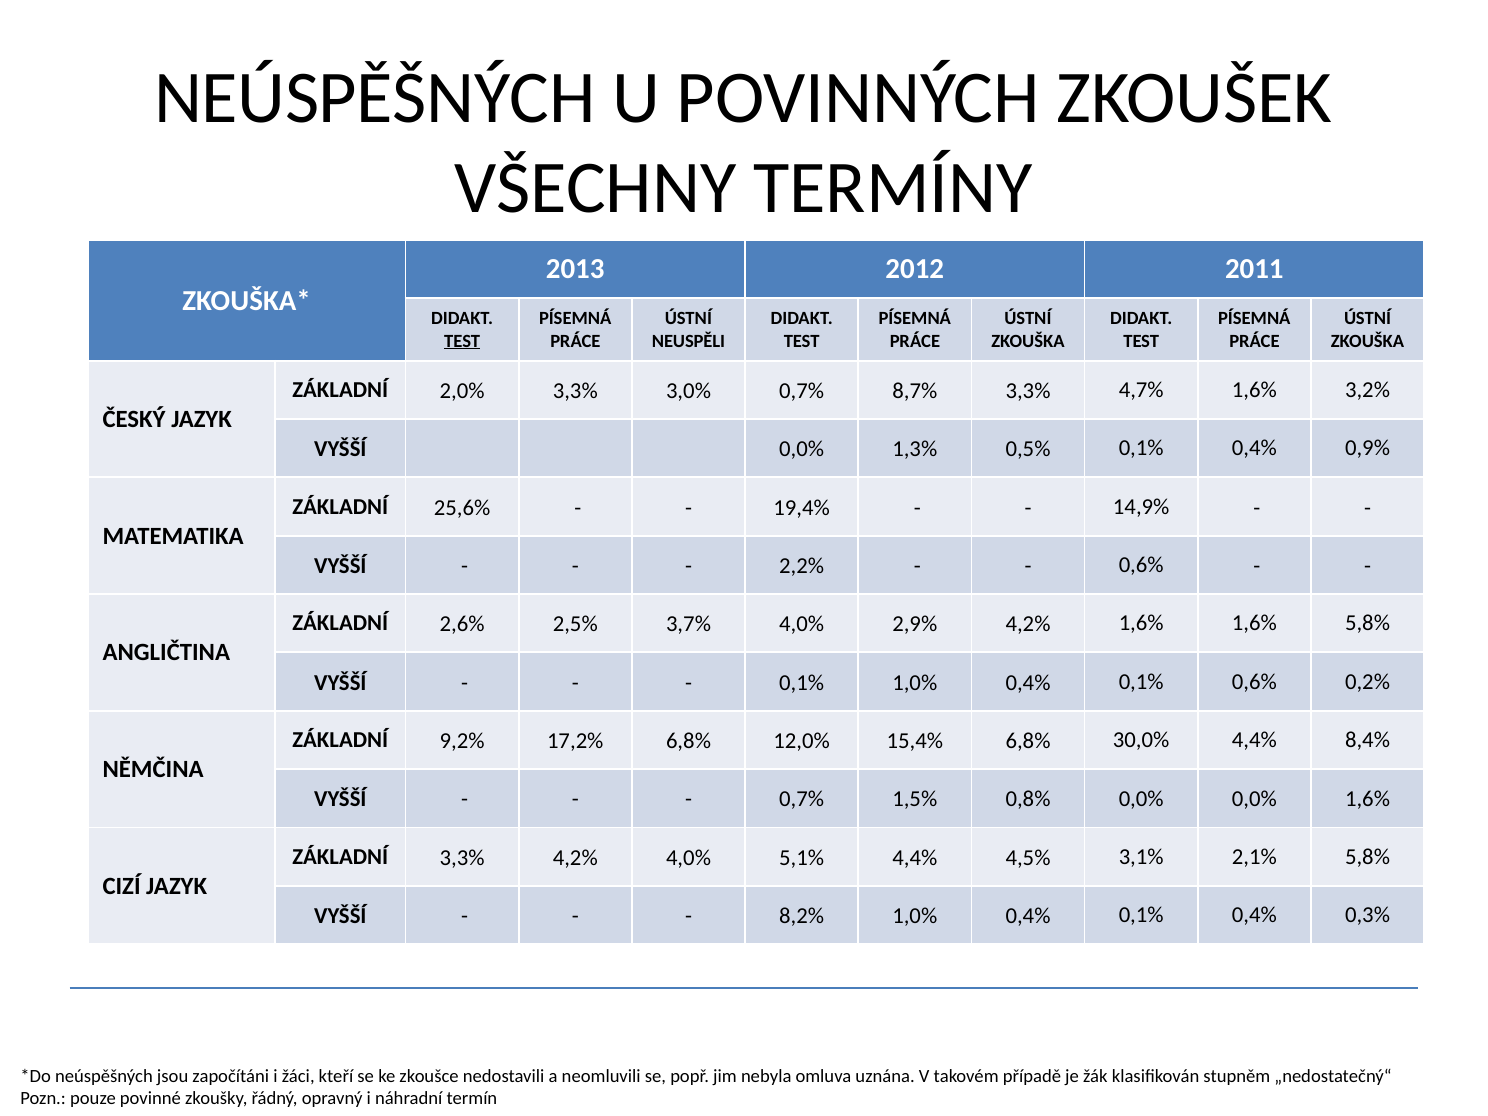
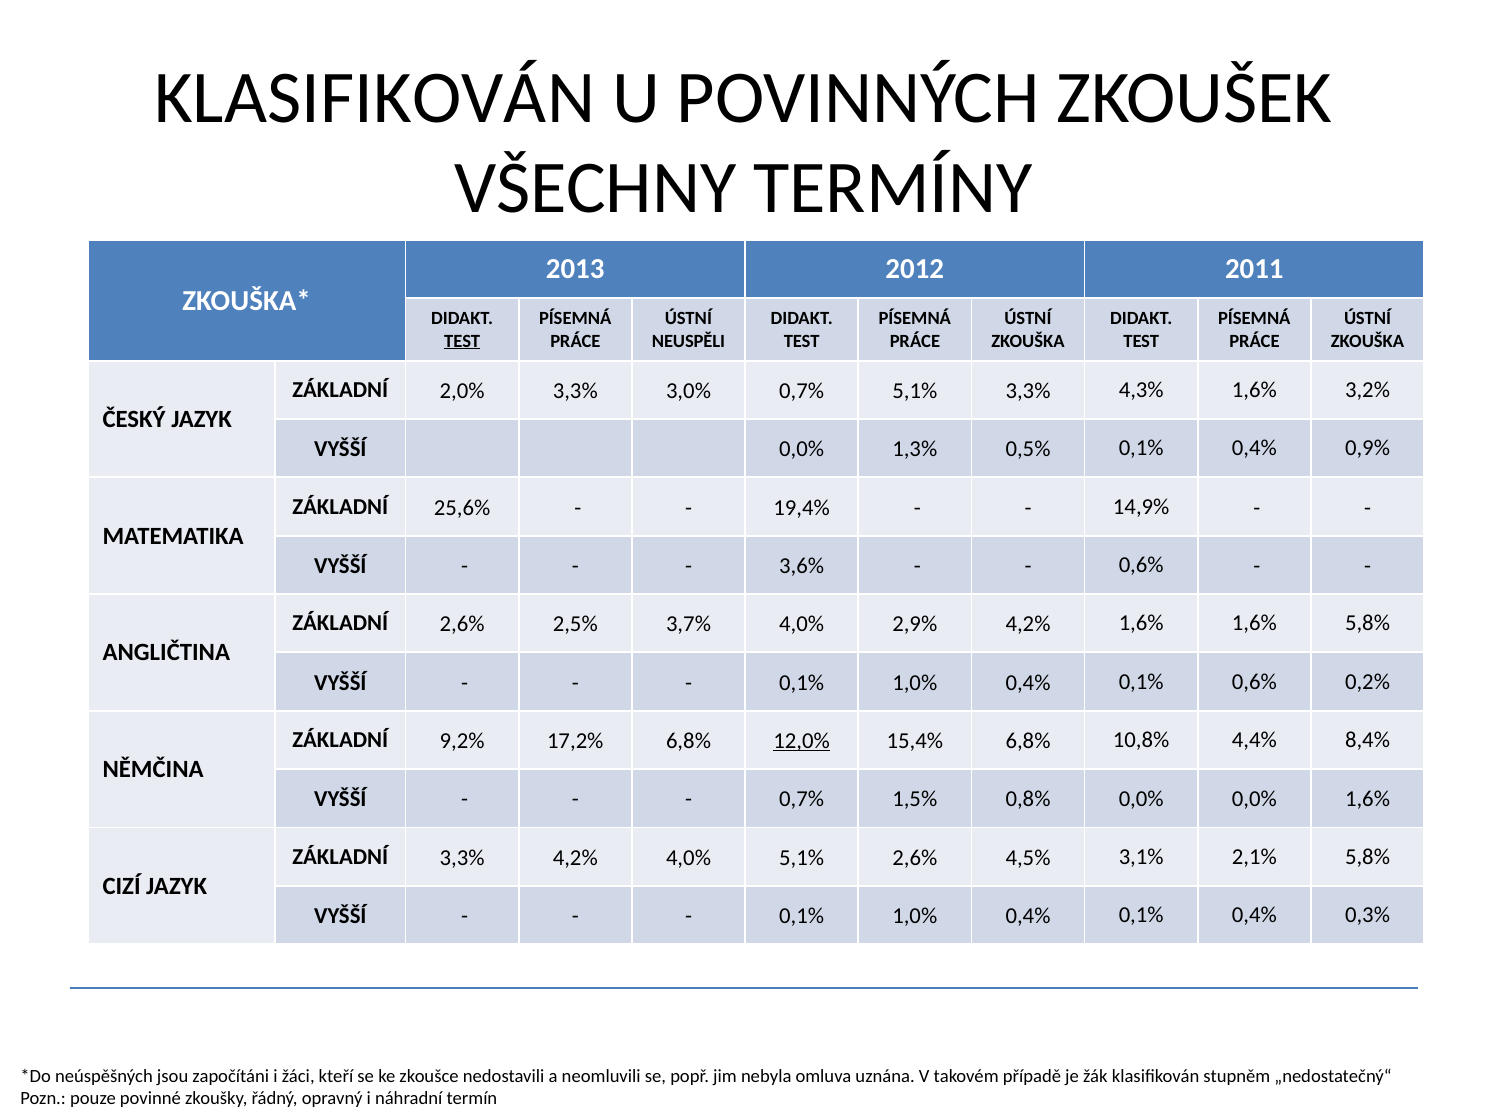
NEÚSPĚŠNÝCH at (375, 98): NEÚSPĚŠNÝCH -> KLASIFIKOVÁN
0,7% 8,7%: 8,7% -> 5,1%
4,7%: 4,7% -> 4,3%
2,2%: 2,2% -> 3,6%
12,0% underline: none -> present
30,0%: 30,0% -> 10,8%
5,1% 4,4%: 4,4% -> 2,6%
8,2% at (802, 916): 8,2% -> 0,1%
